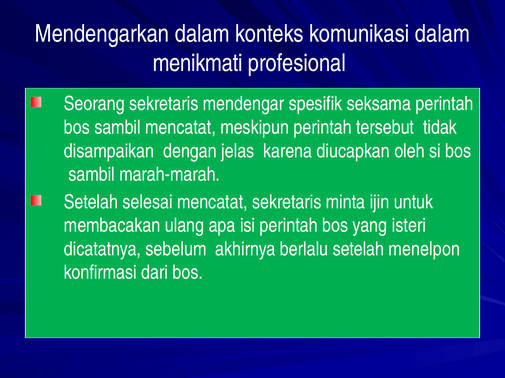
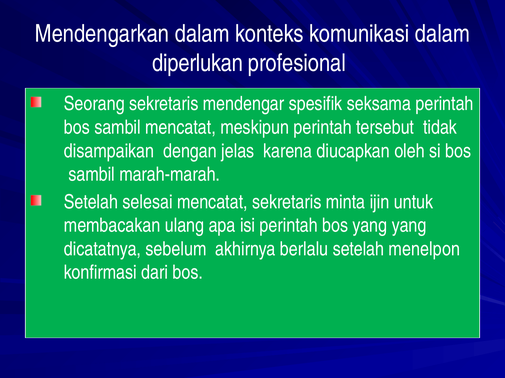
menikmati: menikmati -> diperlukan
yang isteri: isteri -> yang
